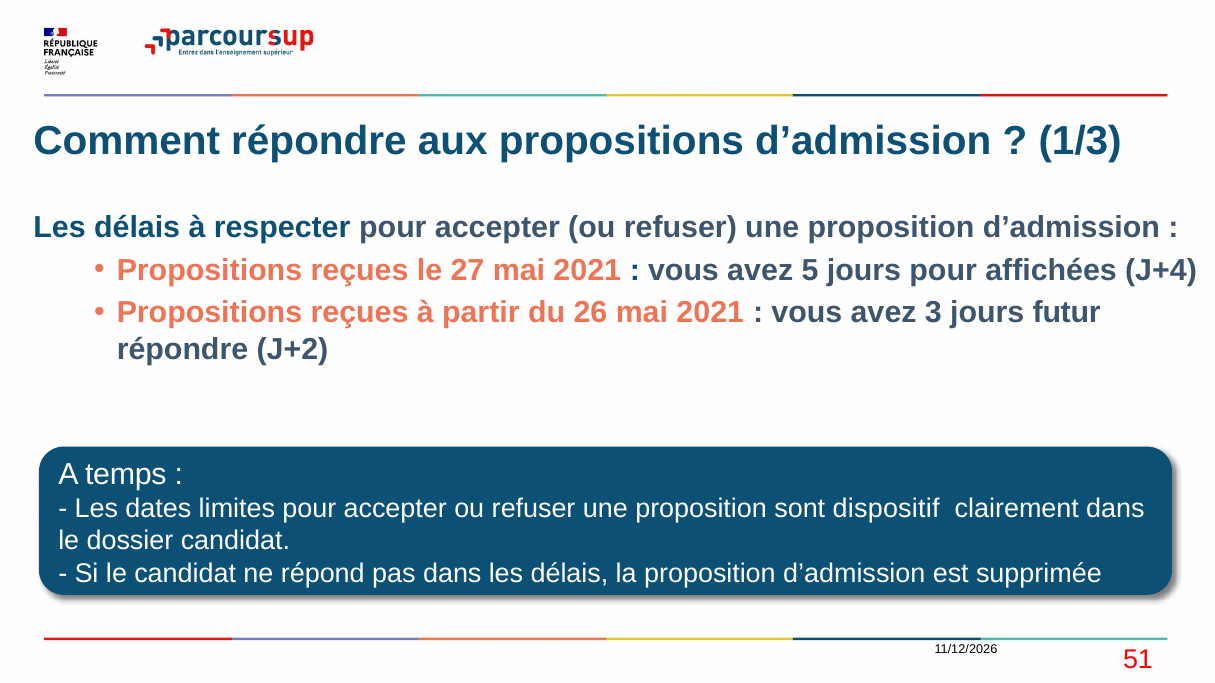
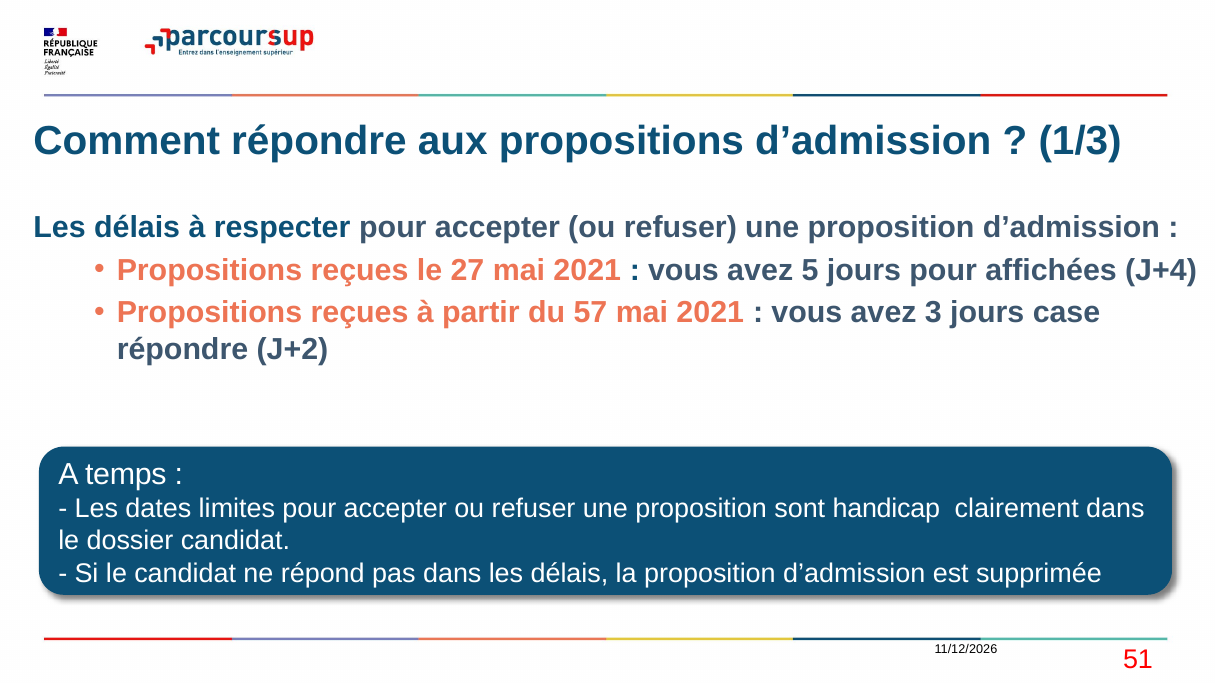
26: 26 -> 57
futur: futur -> case
dispositif: dispositif -> handicap
